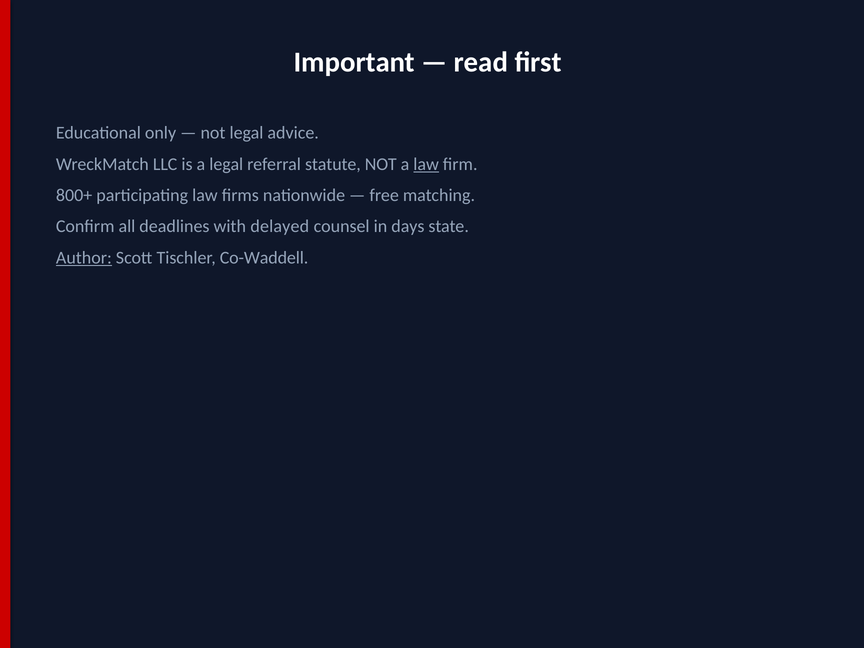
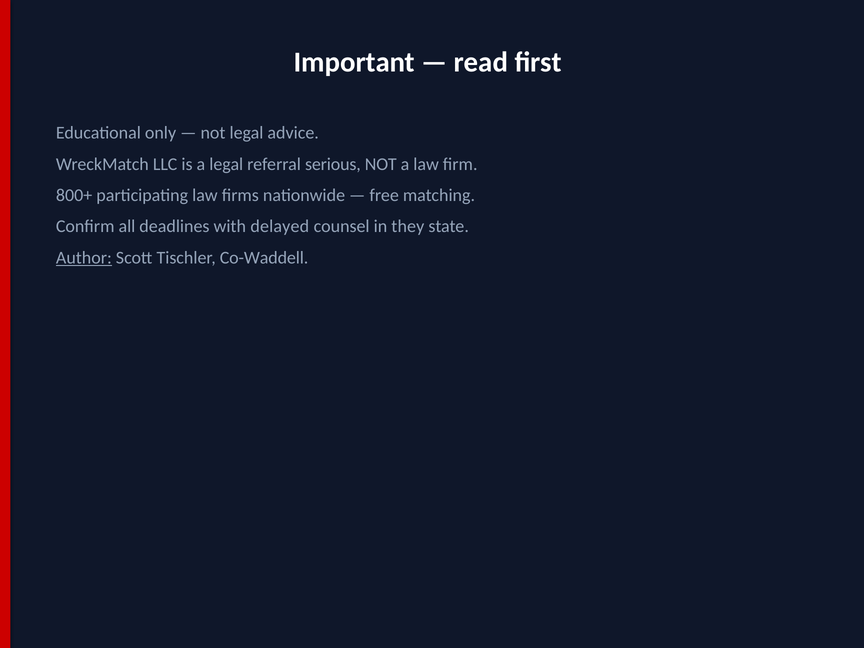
statute: statute -> serious
law at (426, 164) underline: present -> none
days: days -> they
